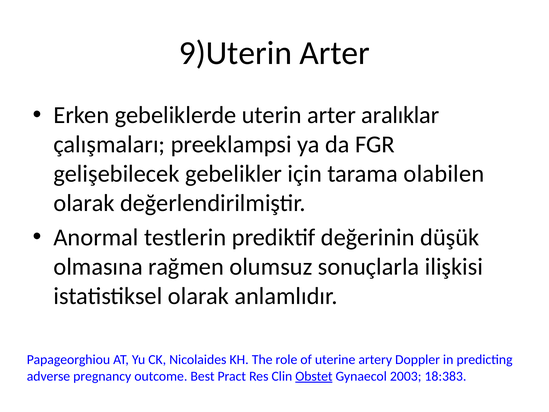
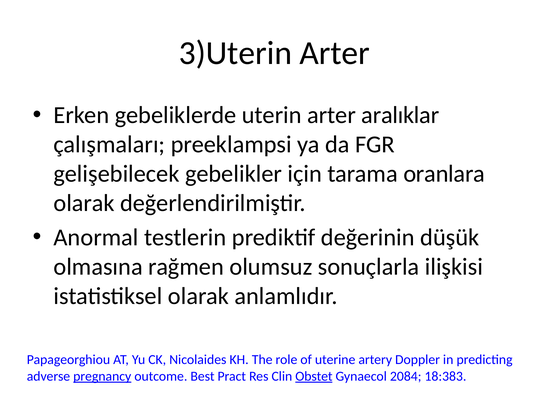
9)Uterin: 9)Uterin -> 3)Uterin
olabilen: olabilen -> oranlara
pregnancy underline: none -> present
2003: 2003 -> 2084
